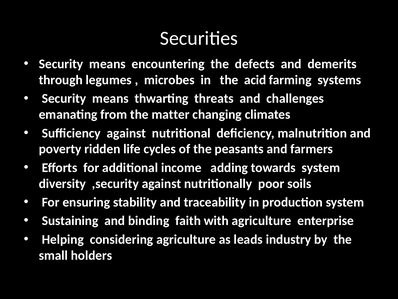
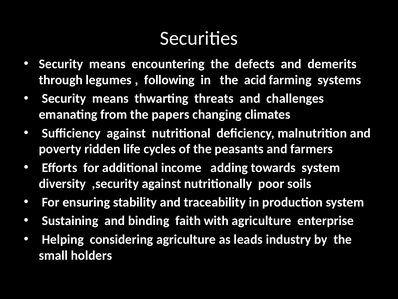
microbes: microbes -> following
matter: matter -> papers
